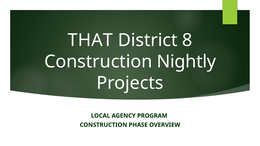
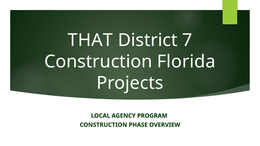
8: 8 -> 7
Nightly: Nightly -> Florida
